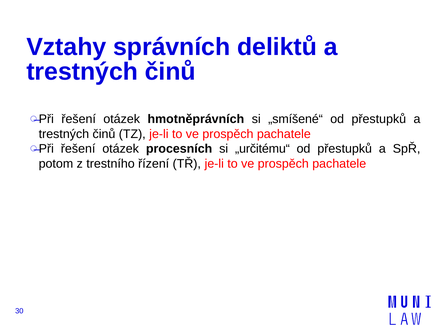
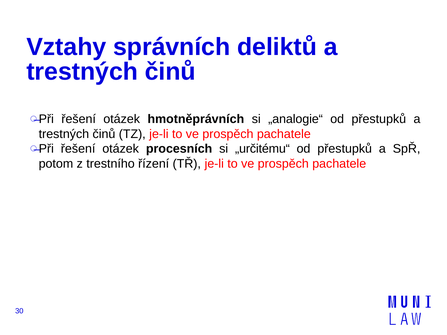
„smíšené“: „smíšené“ -> „analogie“
